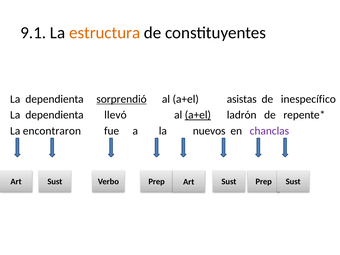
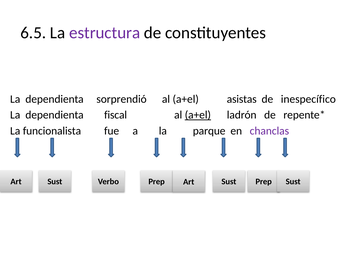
9.1: 9.1 -> 6.5
estructura colour: orange -> purple
sorprendió underline: present -> none
llevó: llevó -> fiscal
encontraron: encontraron -> funcionalista
nuevos: nuevos -> parque
